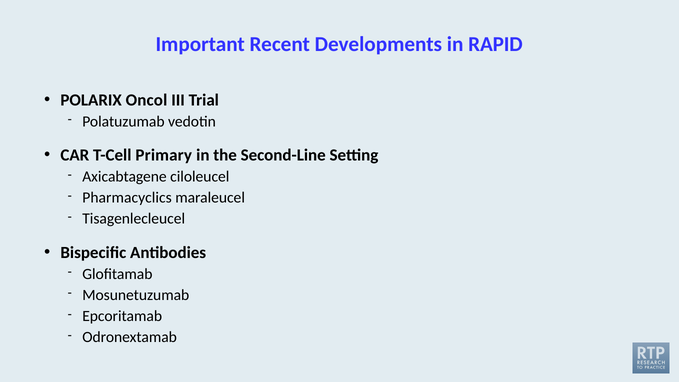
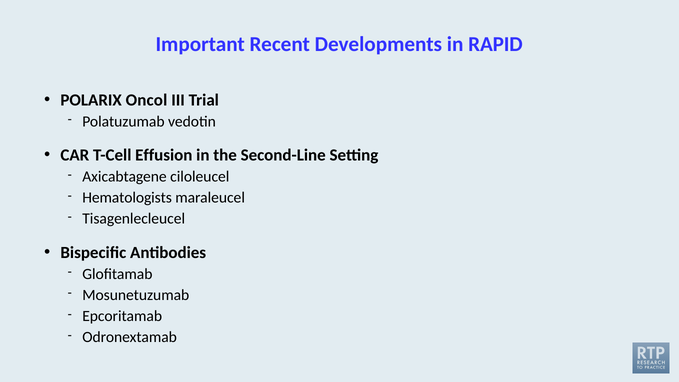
Primary: Primary -> Effusion
Pharmacyclics: Pharmacyclics -> Hematologists
